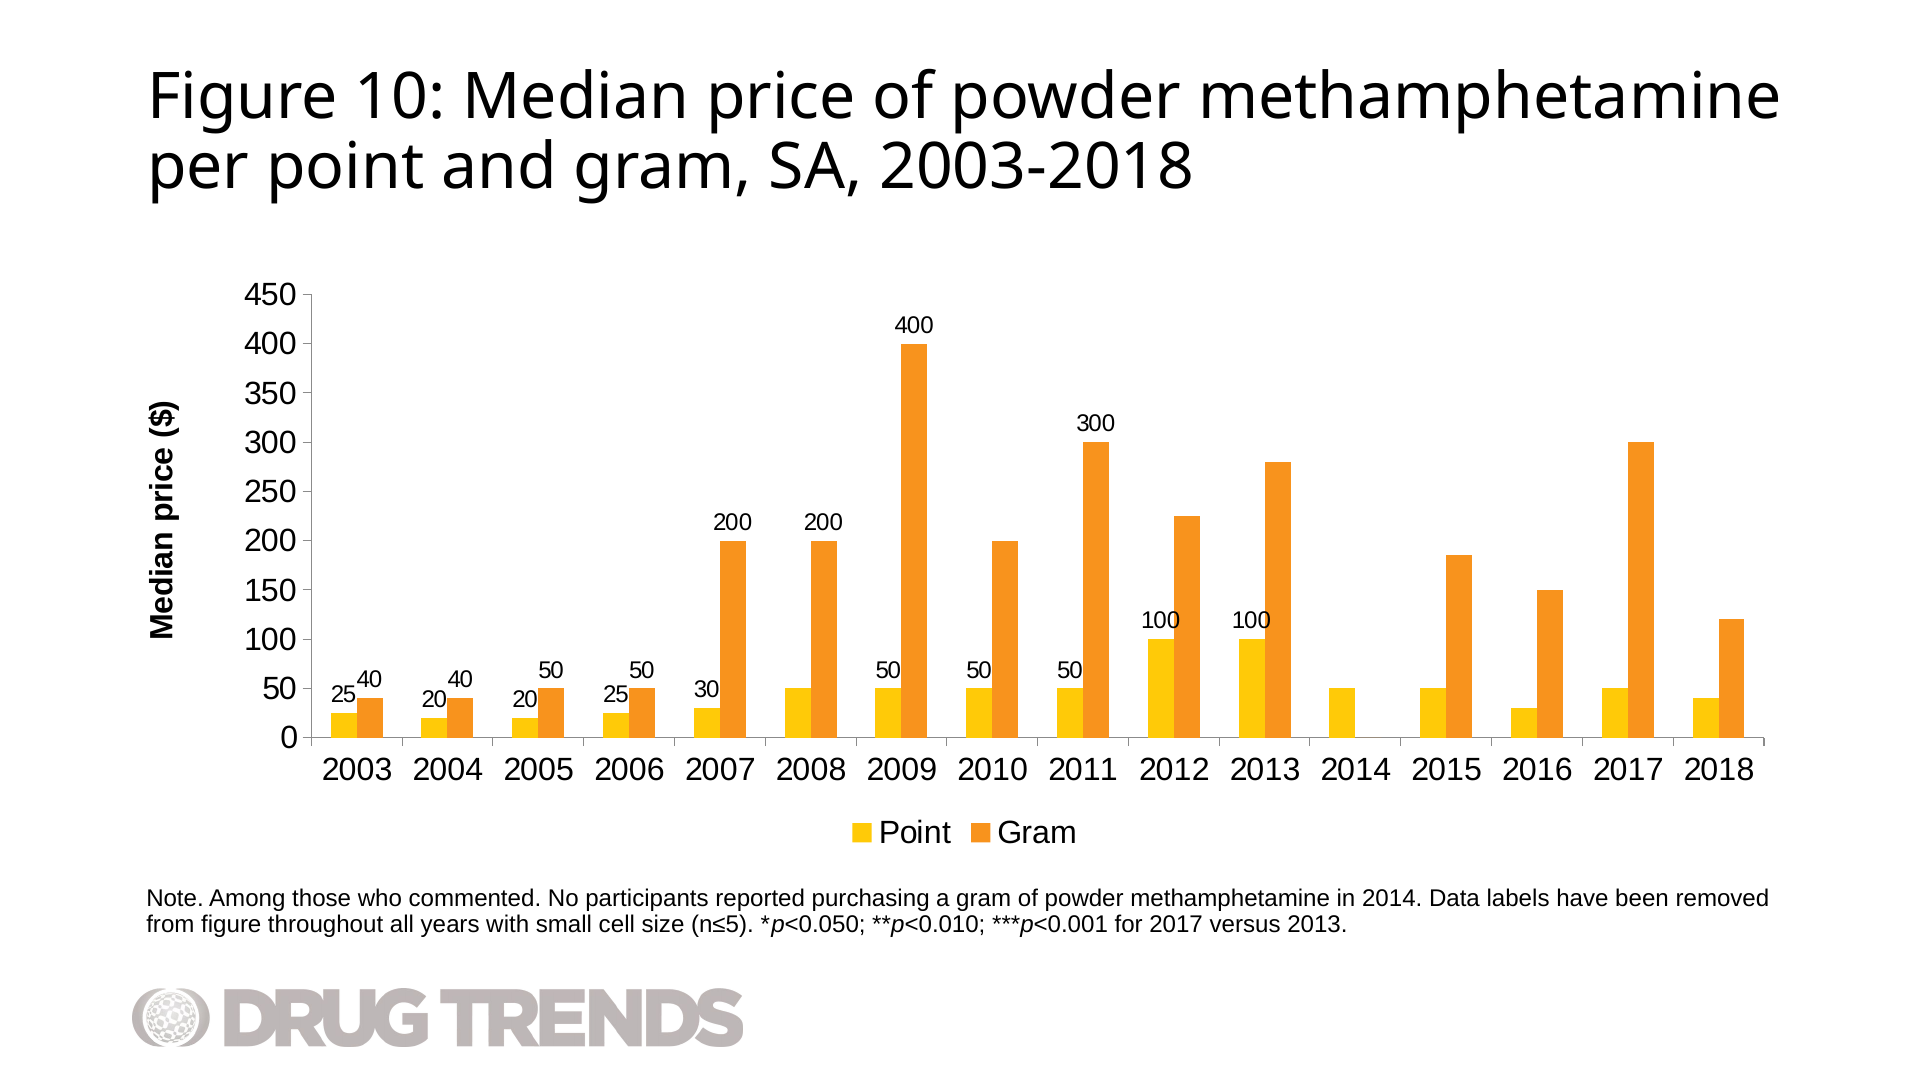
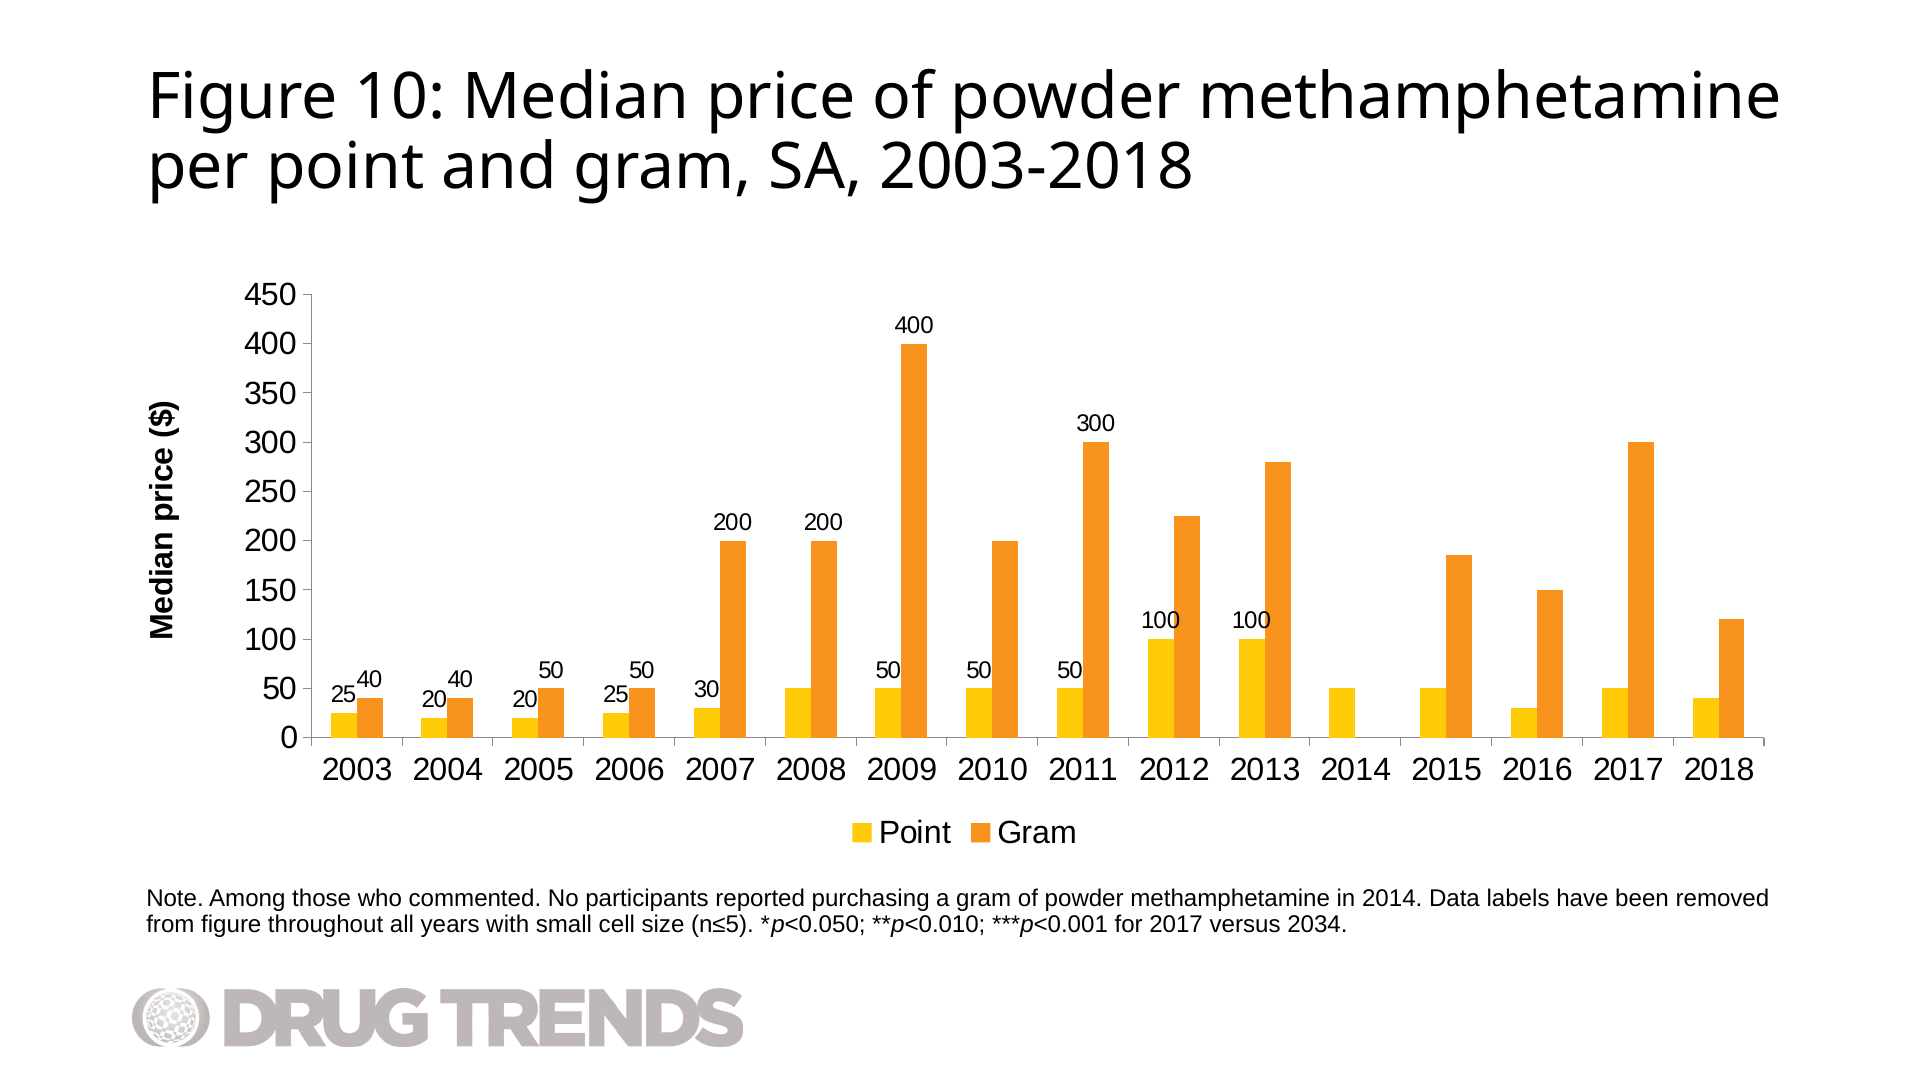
versus 2013: 2013 -> 2034
